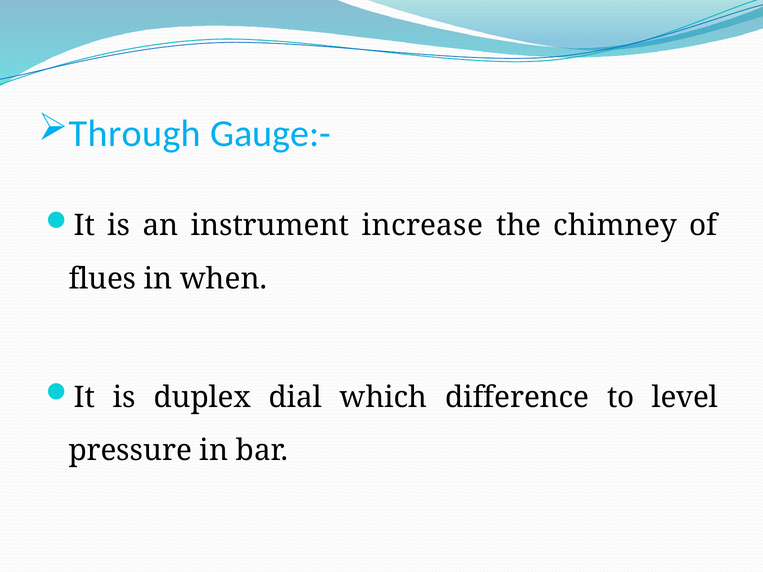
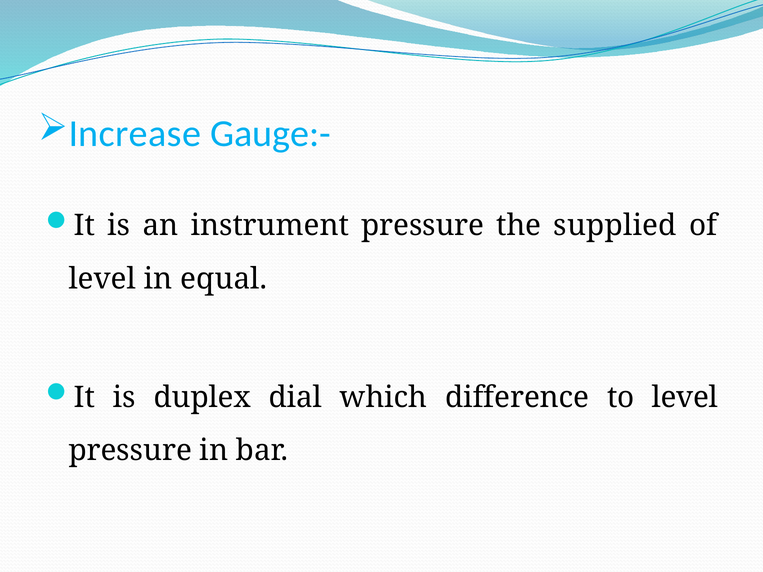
Through: Through -> Increase
instrument increase: increase -> pressure
chimney: chimney -> supplied
flues at (102, 279): flues -> level
when: when -> equal
